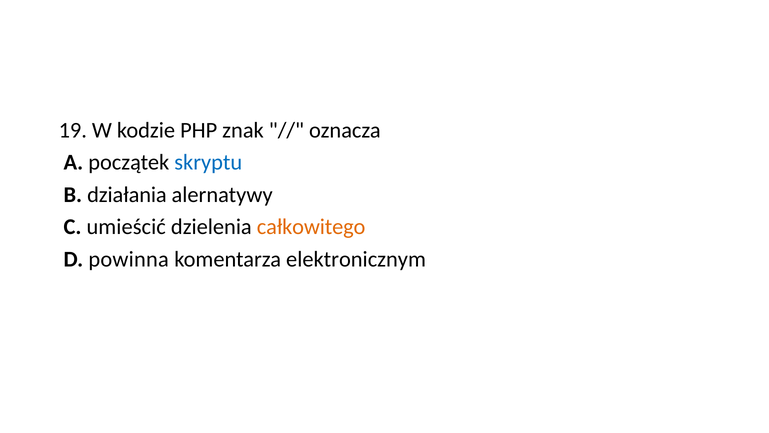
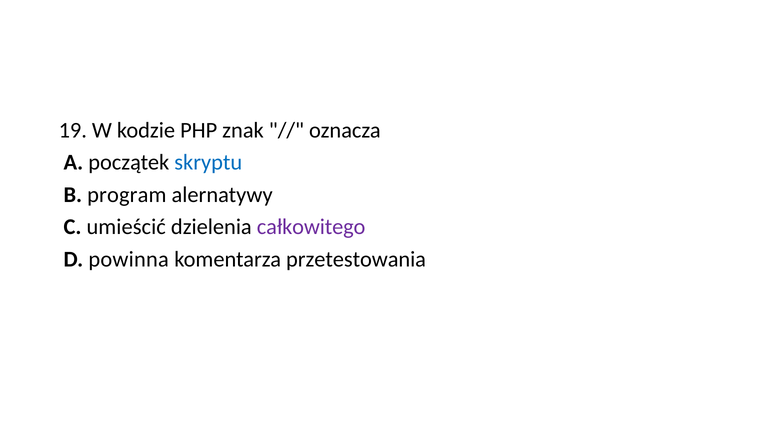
działania: działania -> program
całkowitego colour: orange -> purple
elektronicznym: elektronicznym -> przetestowania
